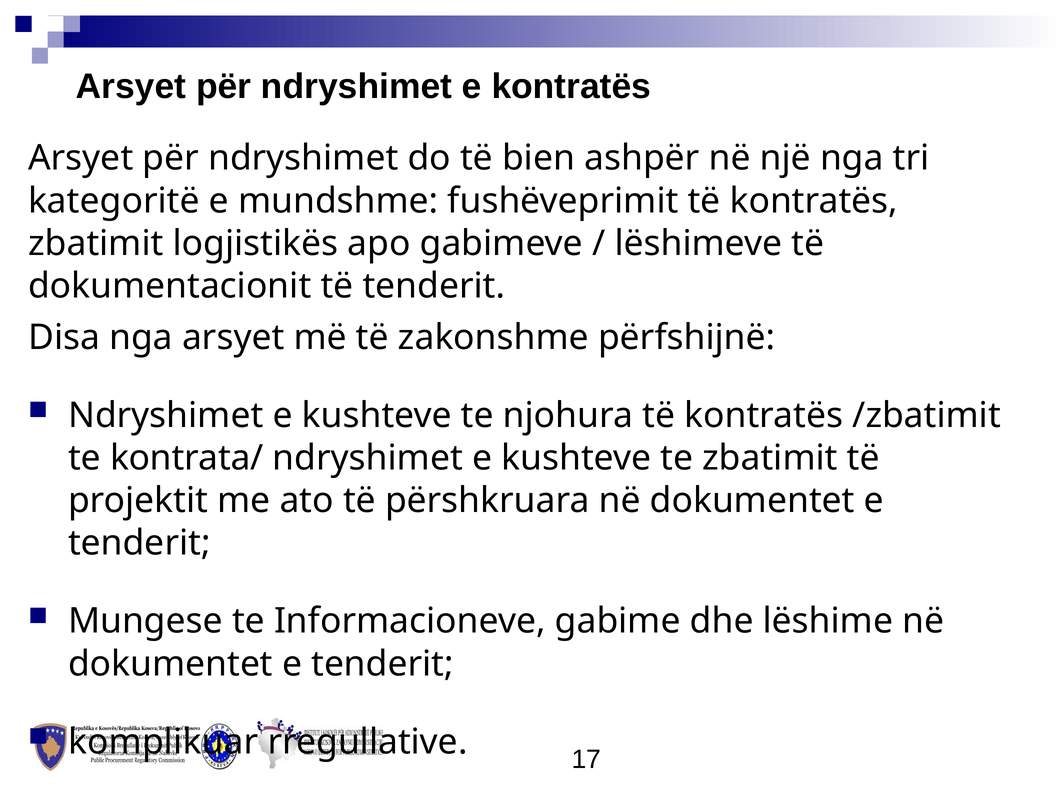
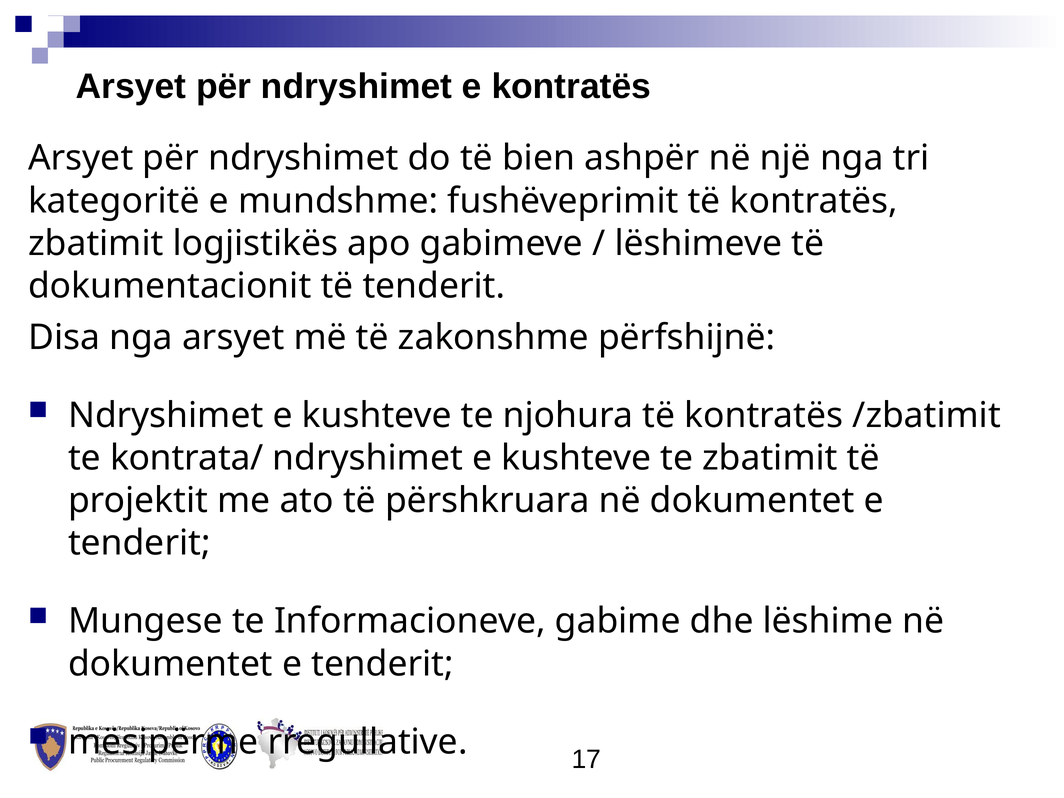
komplikuar: komplikuar -> mësipërme
